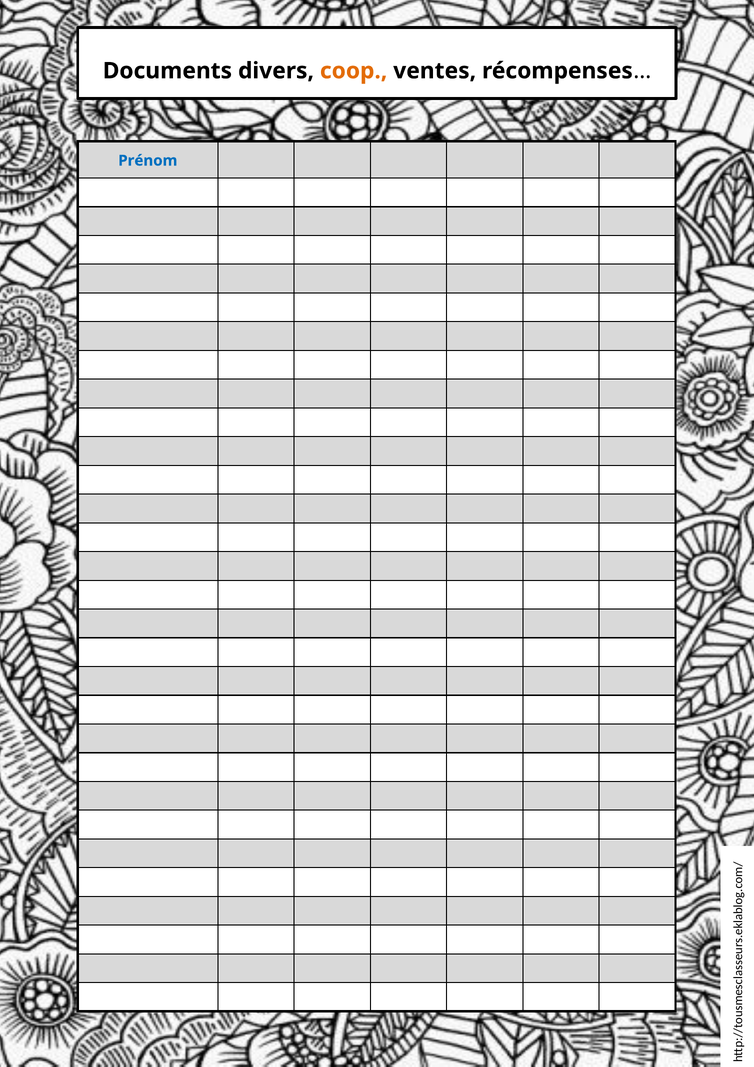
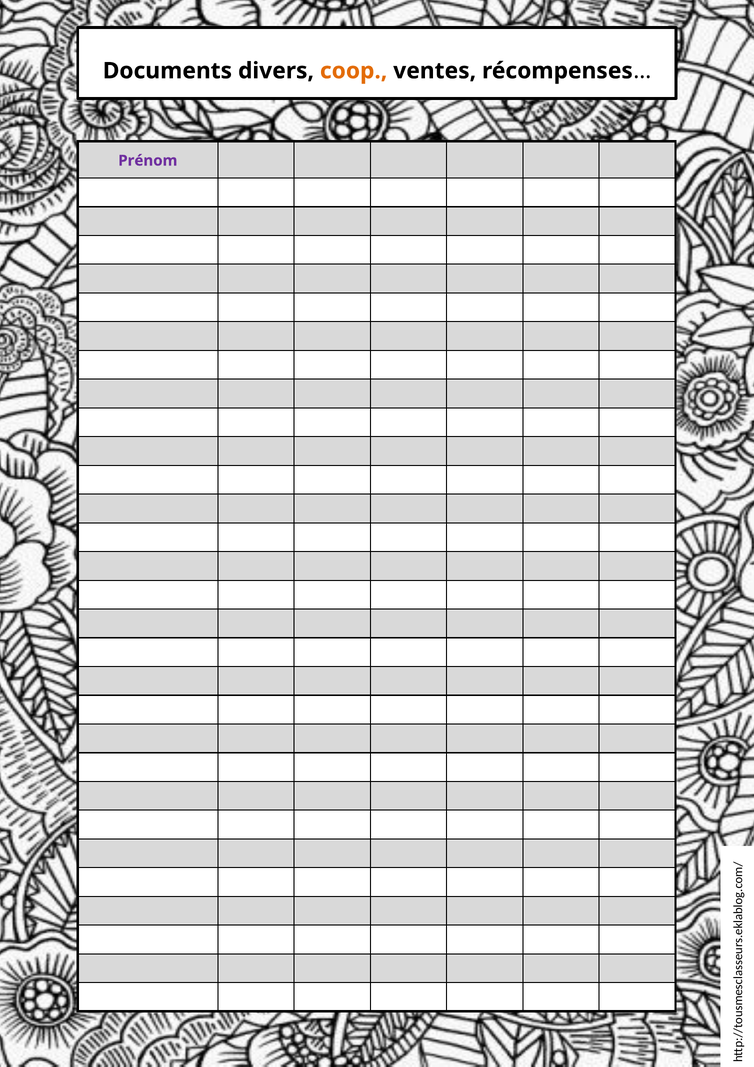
Prénom colour: blue -> purple
